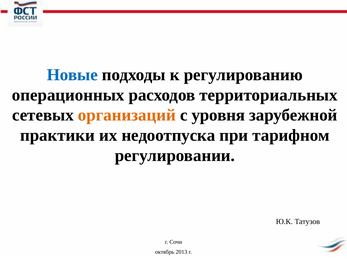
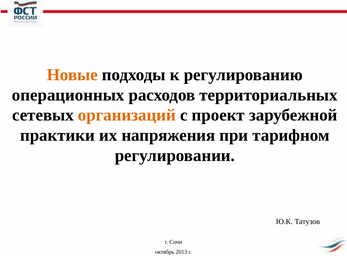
Новые colour: blue -> orange
уровня: уровня -> проект
недоотпуска: недоотпуска -> напряжения
